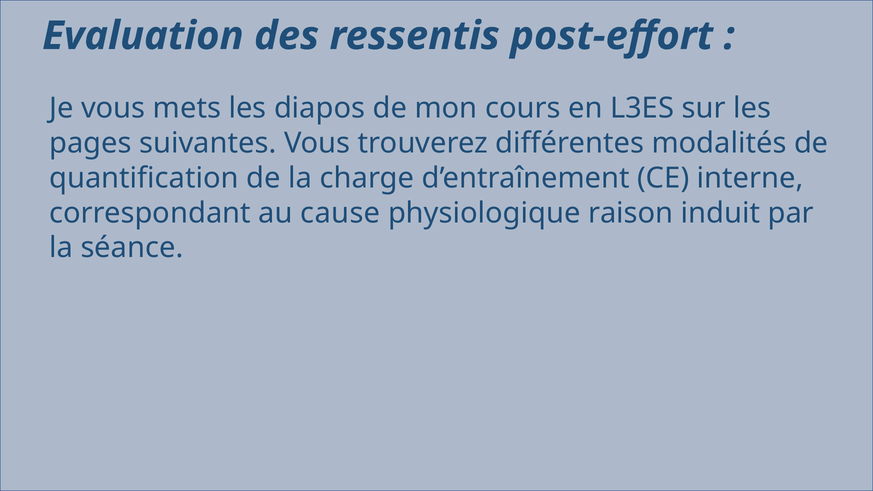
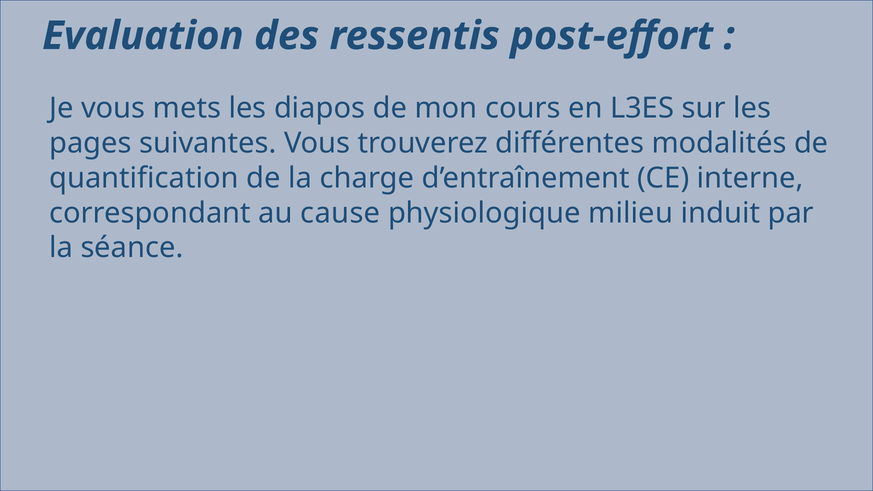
raison: raison -> milieu
